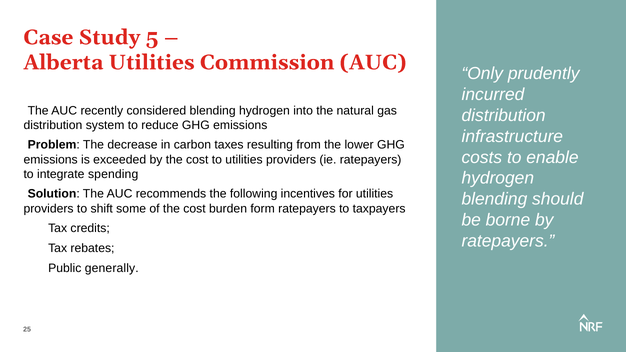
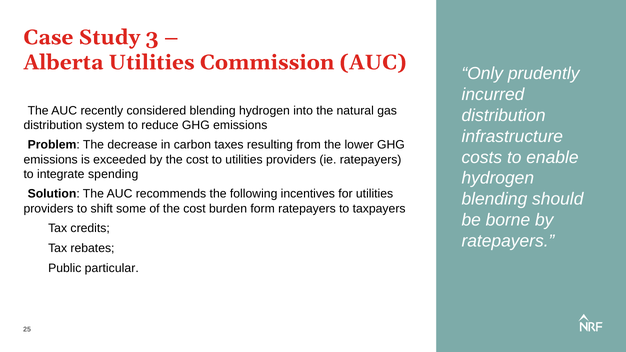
5: 5 -> 3
generally: generally -> particular
